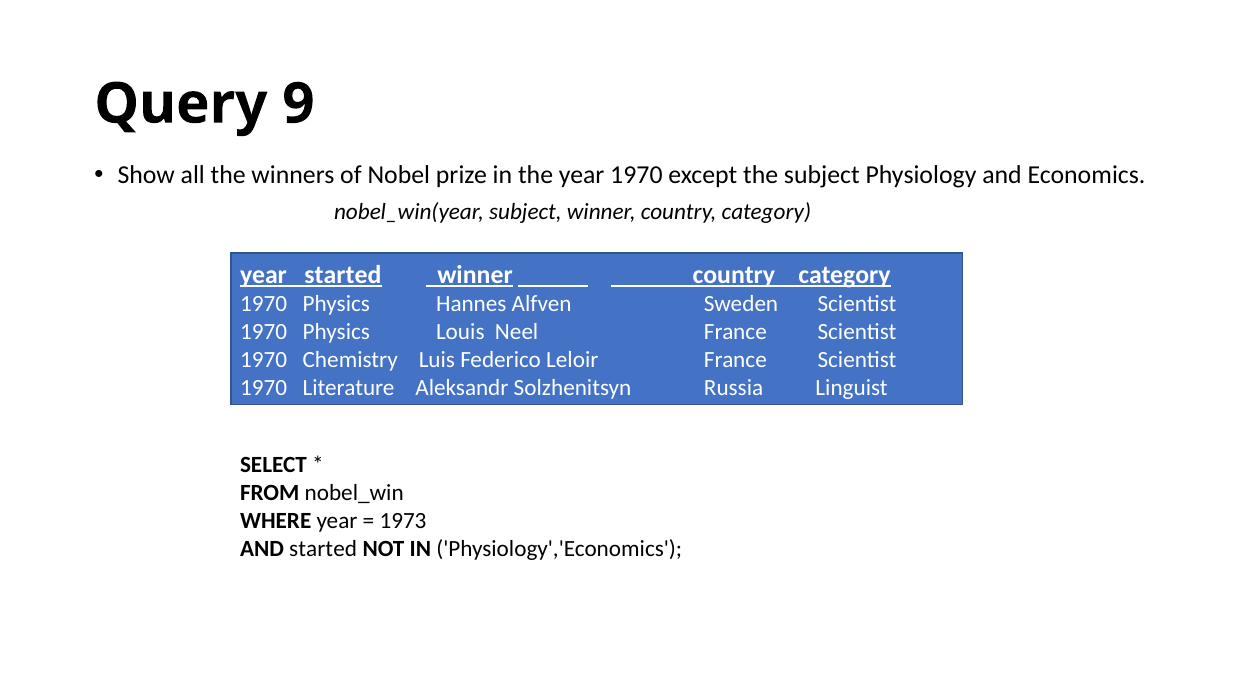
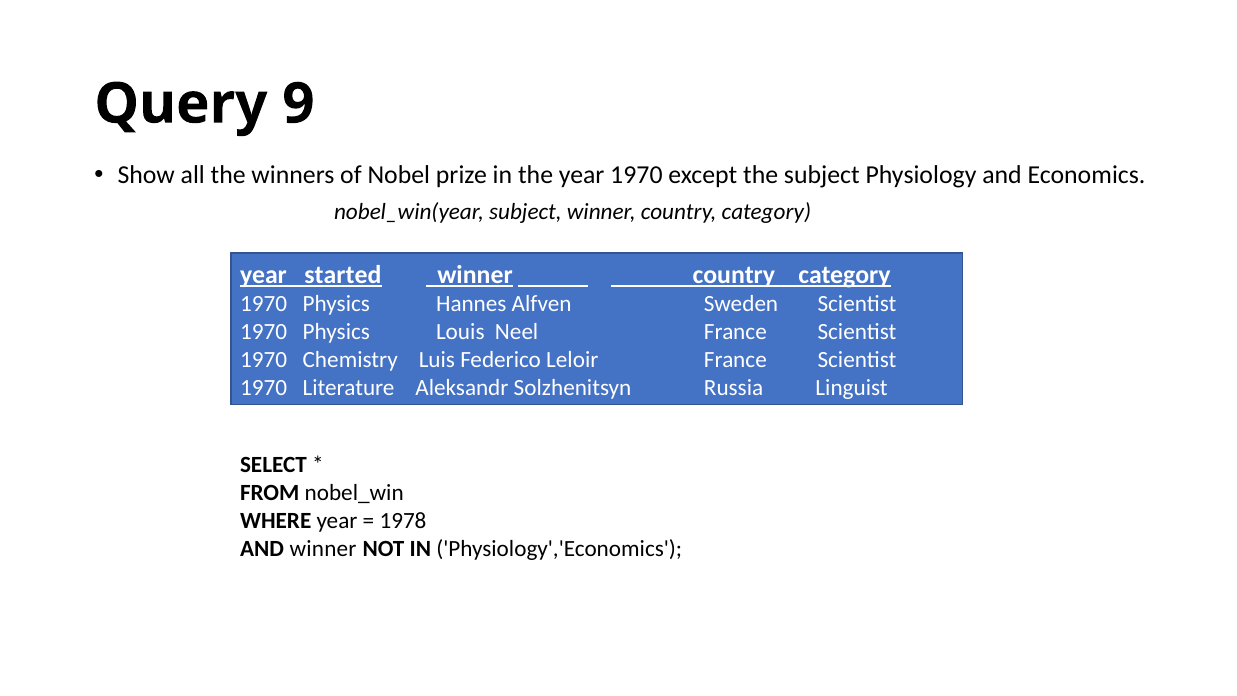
1973: 1973 -> 1978
AND started: started -> winner
